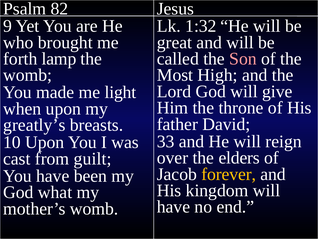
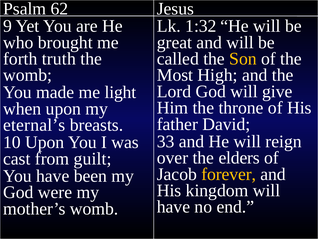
82: 82 -> 62
lamp: lamp -> truth
Son colour: pink -> yellow
greatly’s: greatly’s -> eternal’s
what: what -> were
